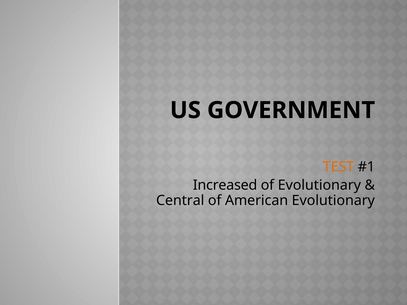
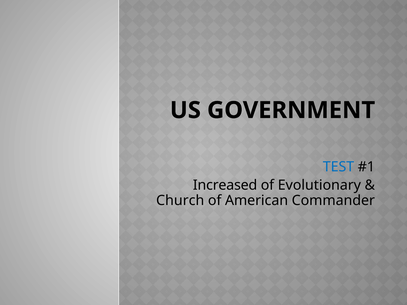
TEST colour: orange -> blue
Central: Central -> Church
American Evolutionary: Evolutionary -> Commander
